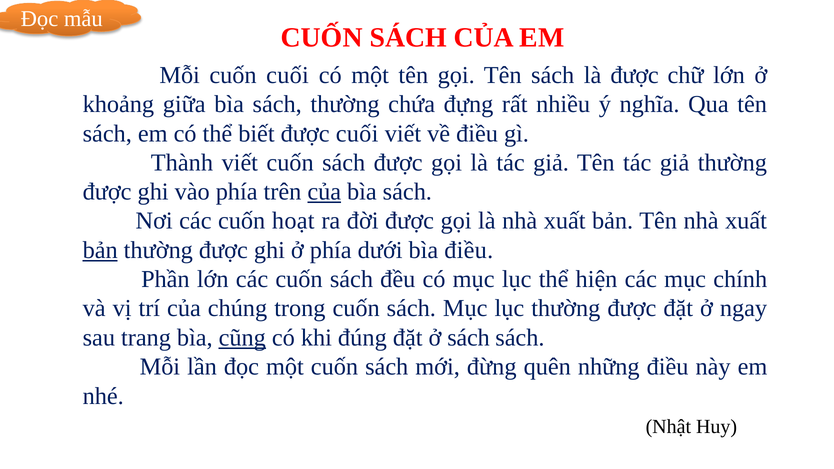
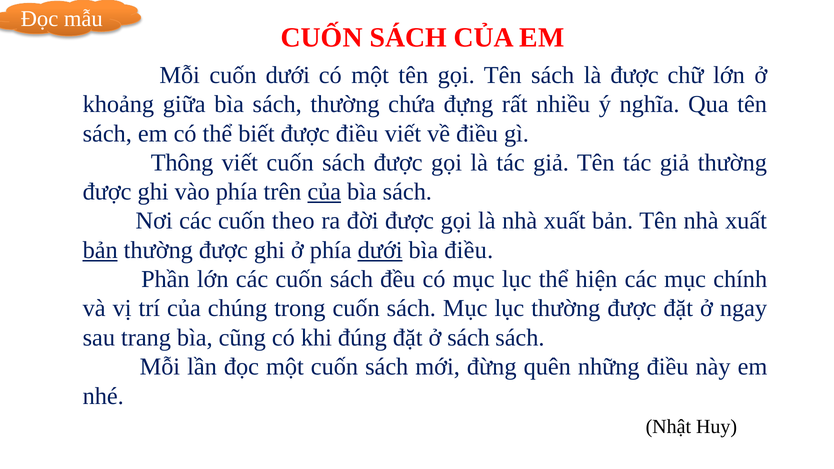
cuốn cuối: cuối -> dưới
được cuối: cuối -> điều
Thành: Thành -> Thông
hoạt: hoạt -> theo
dưới at (380, 250) underline: none -> present
cũng underline: present -> none
